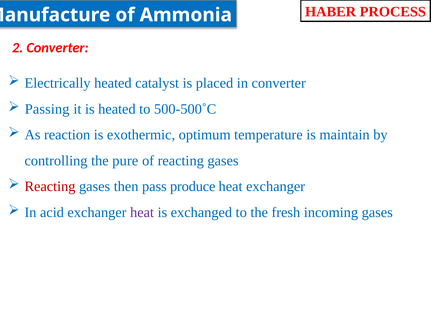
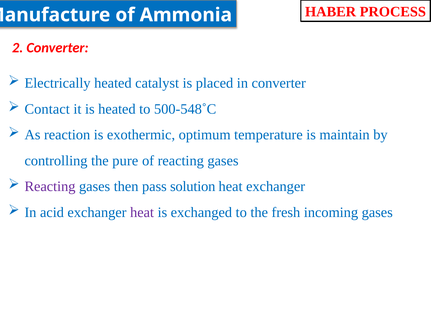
Passing: Passing -> Contact
500-500˚C: 500-500˚C -> 500-548˚C
Reacting at (50, 187) colour: red -> purple
produce: produce -> solution
